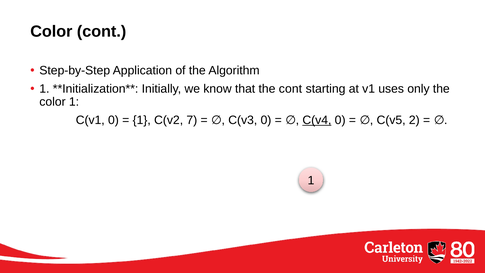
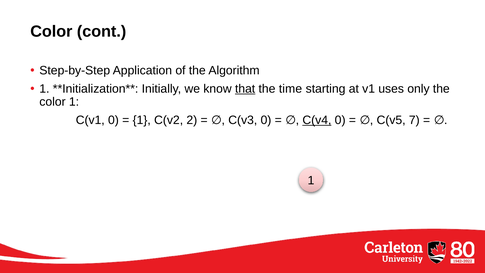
that underline: none -> present
the cont: cont -> time
7: 7 -> 2
2: 2 -> 7
